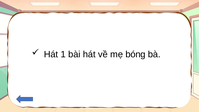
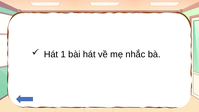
bóng: bóng -> nhắc
